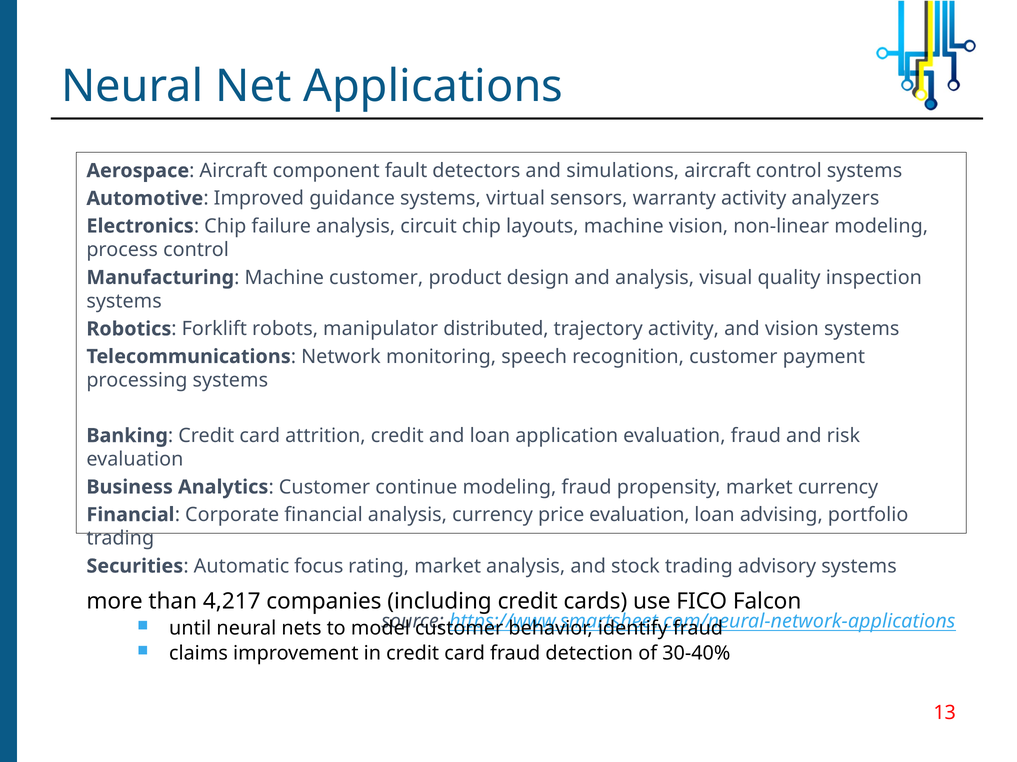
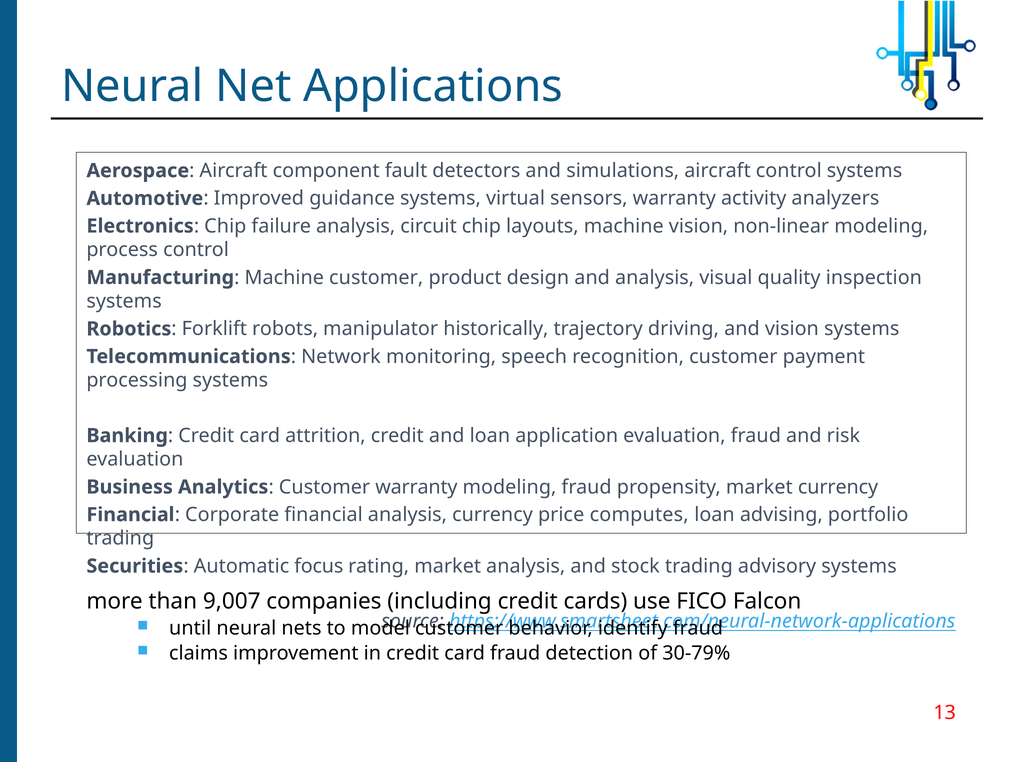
distributed: distributed -> historically
trajectory activity: activity -> driving
Customer continue: continue -> warranty
price evaluation: evaluation -> computes
4,217: 4,217 -> 9,007
30-40%: 30-40% -> 30-79%
